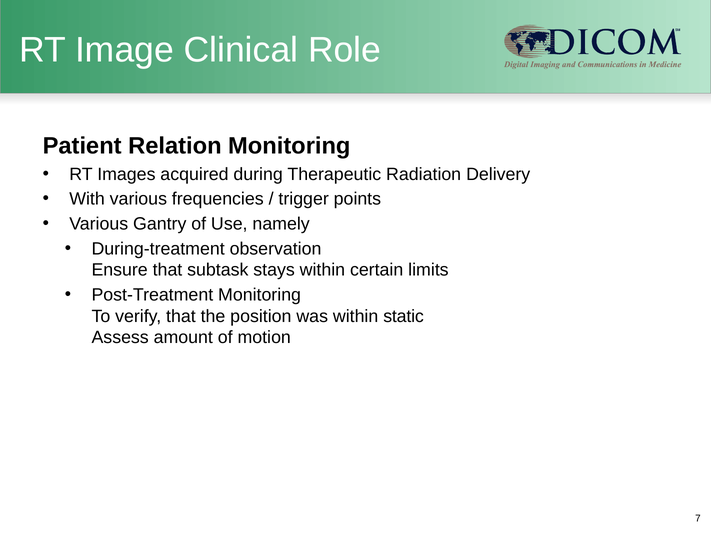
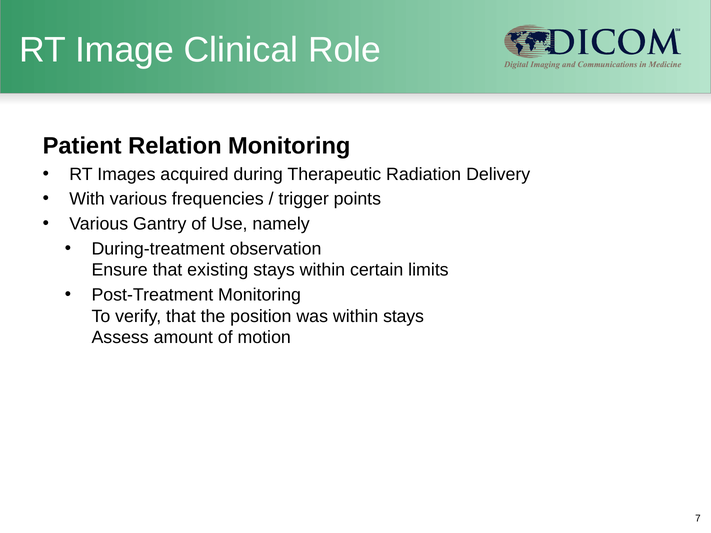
subtask: subtask -> existing
within static: static -> stays
